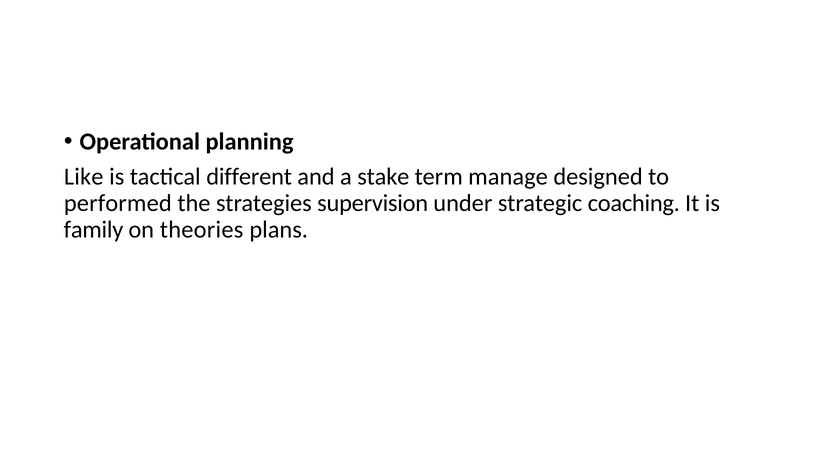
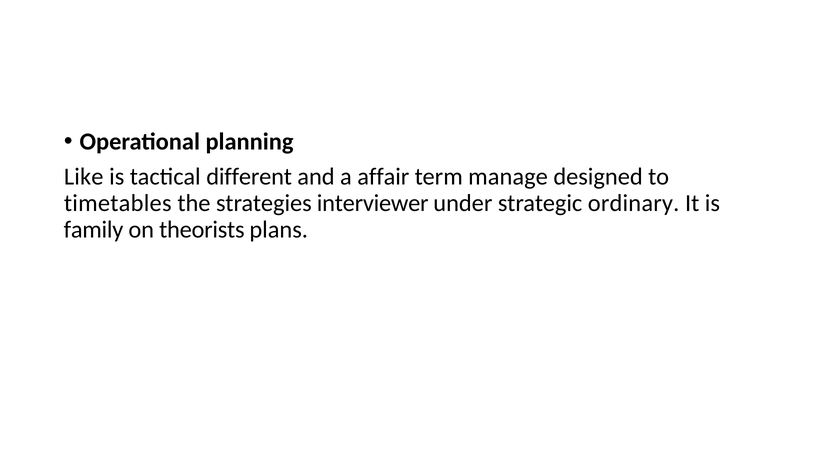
stake: stake -> affair
performed: performed -> timetables
supervision: supervision -> interviewer
coaching: coaching -> ordinary
theories: theories -> theorists
